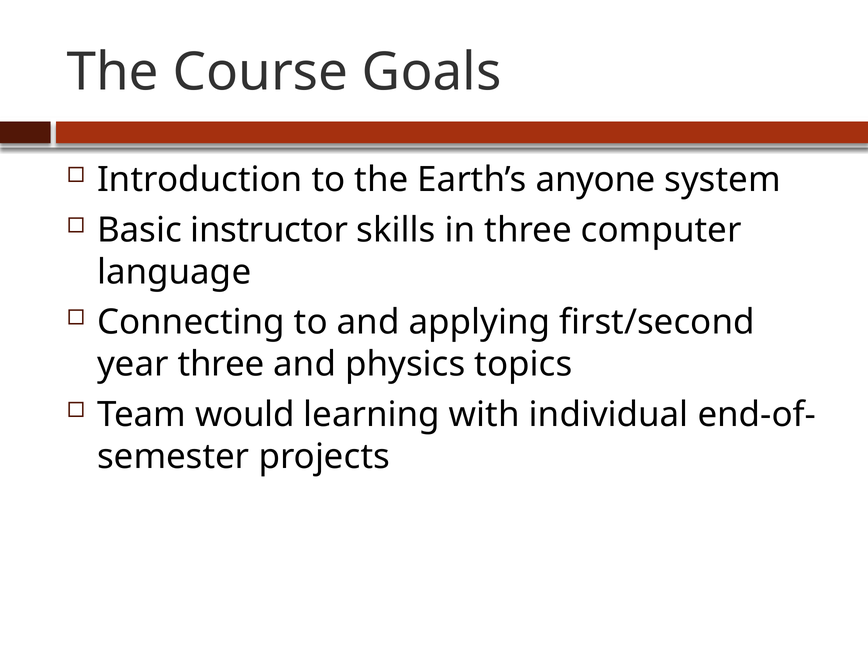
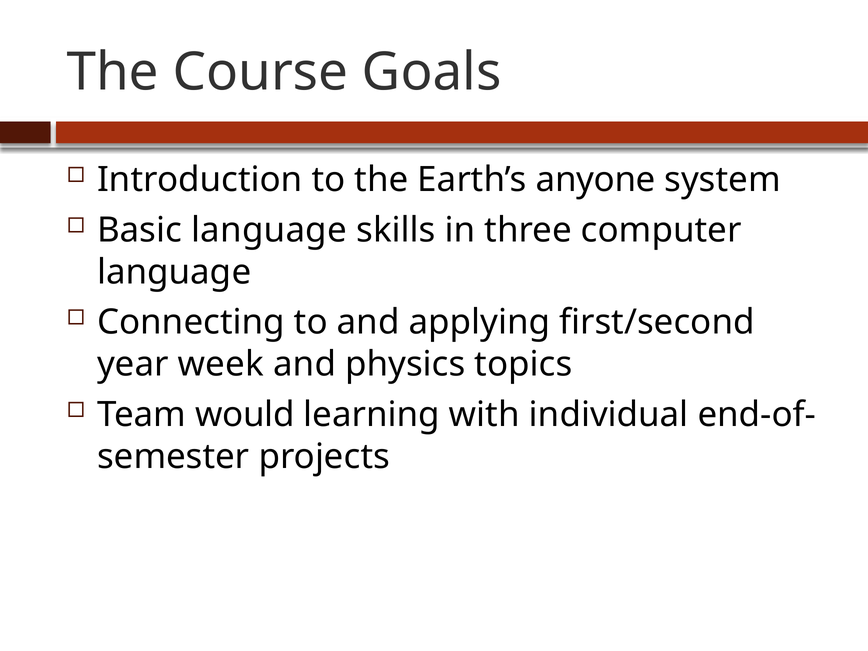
Basic instructor: instructor -> language
year three: three -> week
